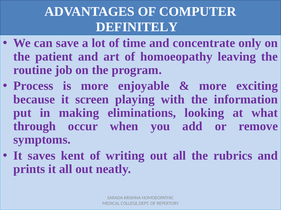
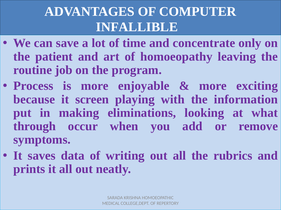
DEFINITELY: DEFINITELY -> INFALLIBLE
kent: kent -> data
